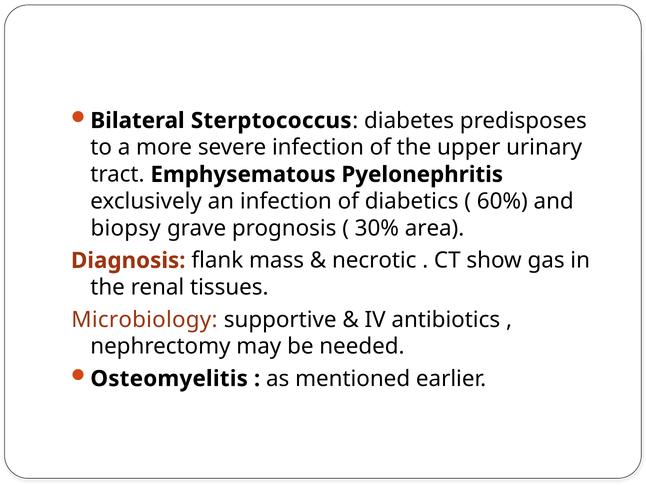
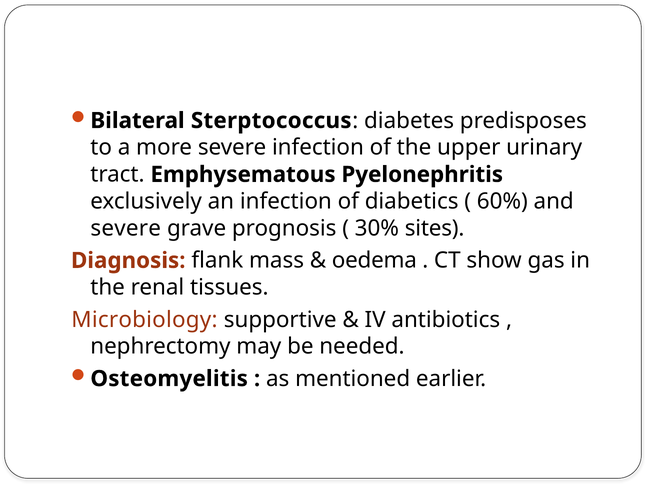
biopsy at (126, 228): biopsy -> severe
area: area -> sites
necrotic: necrotic -> oedema
